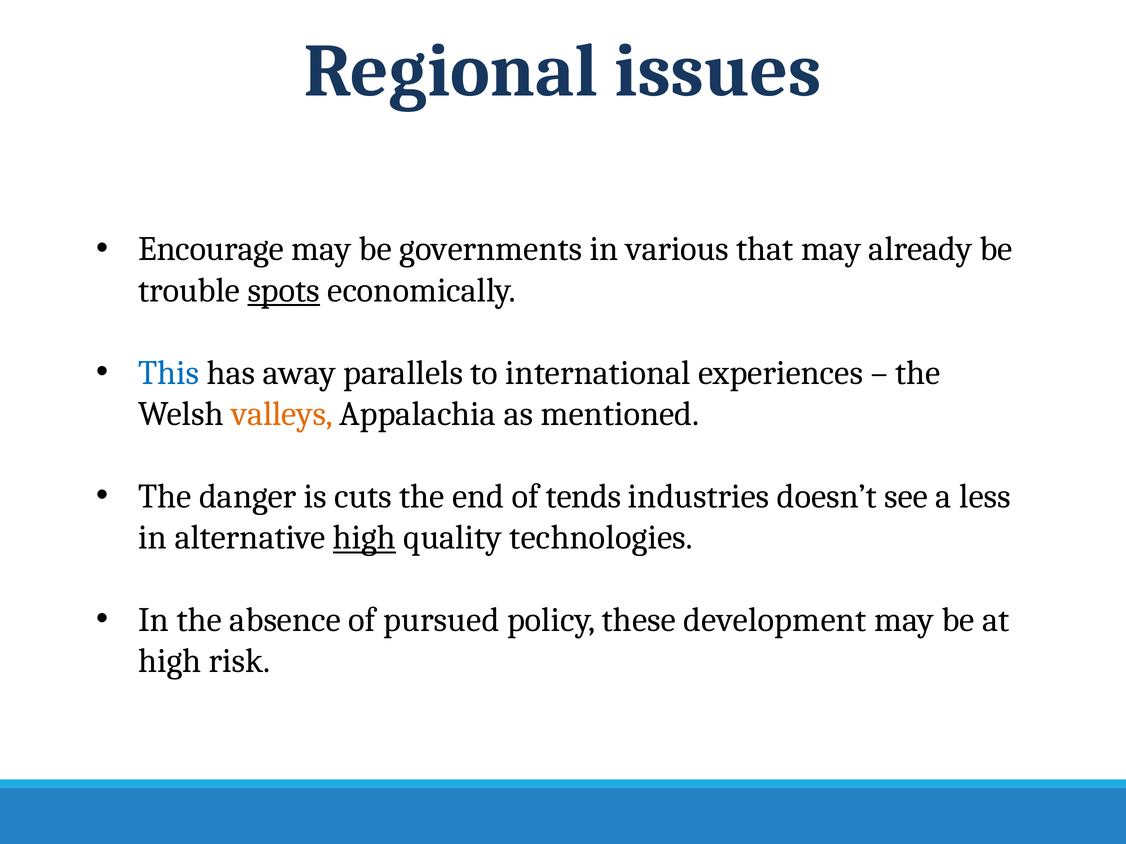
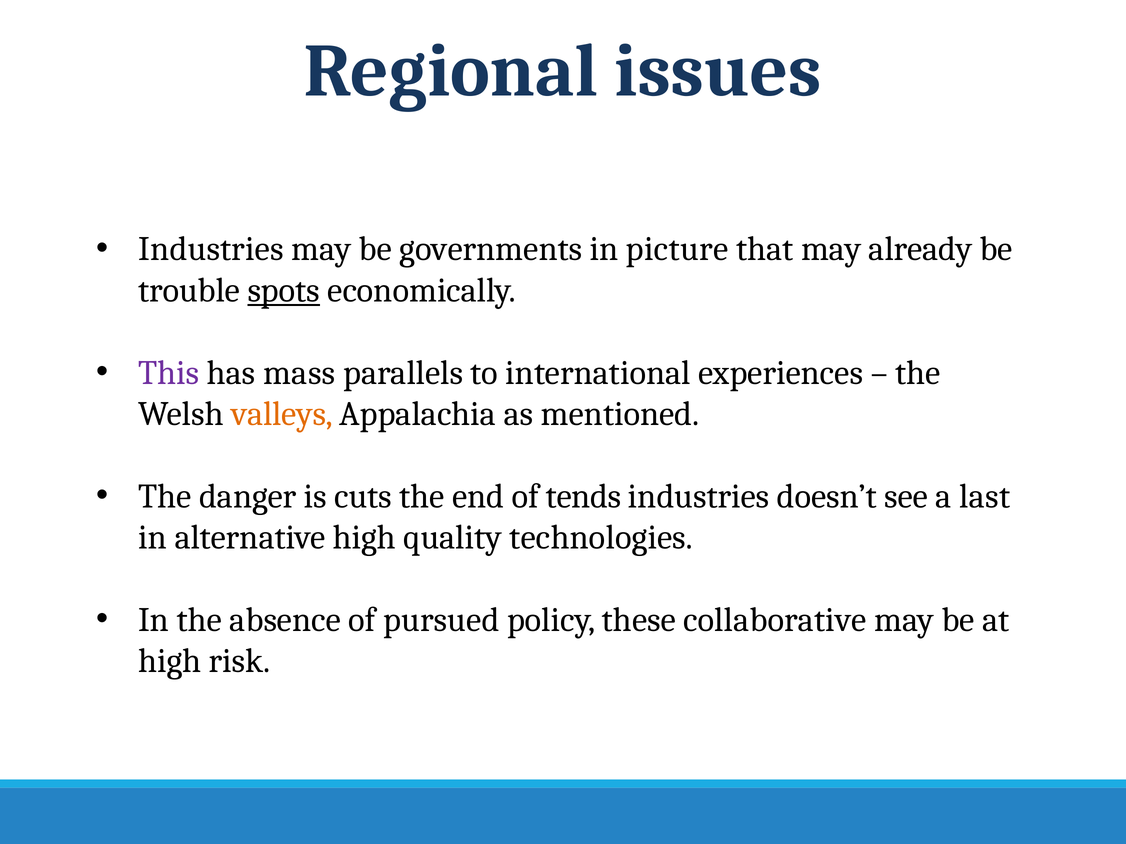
Encourage at (211, 249): Encourage -> Industries
various: various -> picture
This colour: blue -> purple
away: away -> mass
less: less -> last
high at (364, 538) underline: present -> none
development: development -> collaborative
